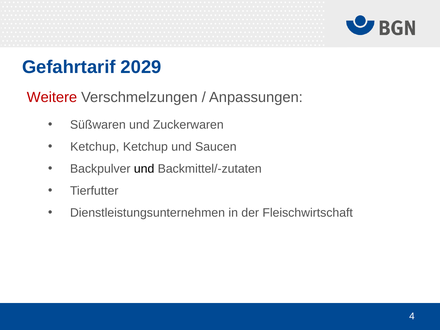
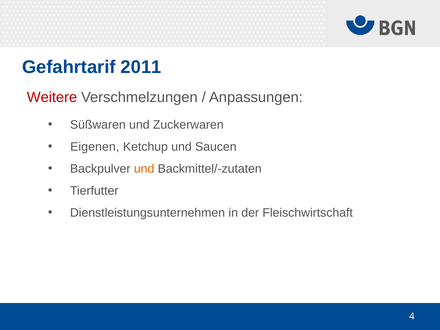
2029: 2029 -> 2011
Ketchup at (95, 147): Ketchup -> Eigenen
und at (144, 169) colour: black -> orange
